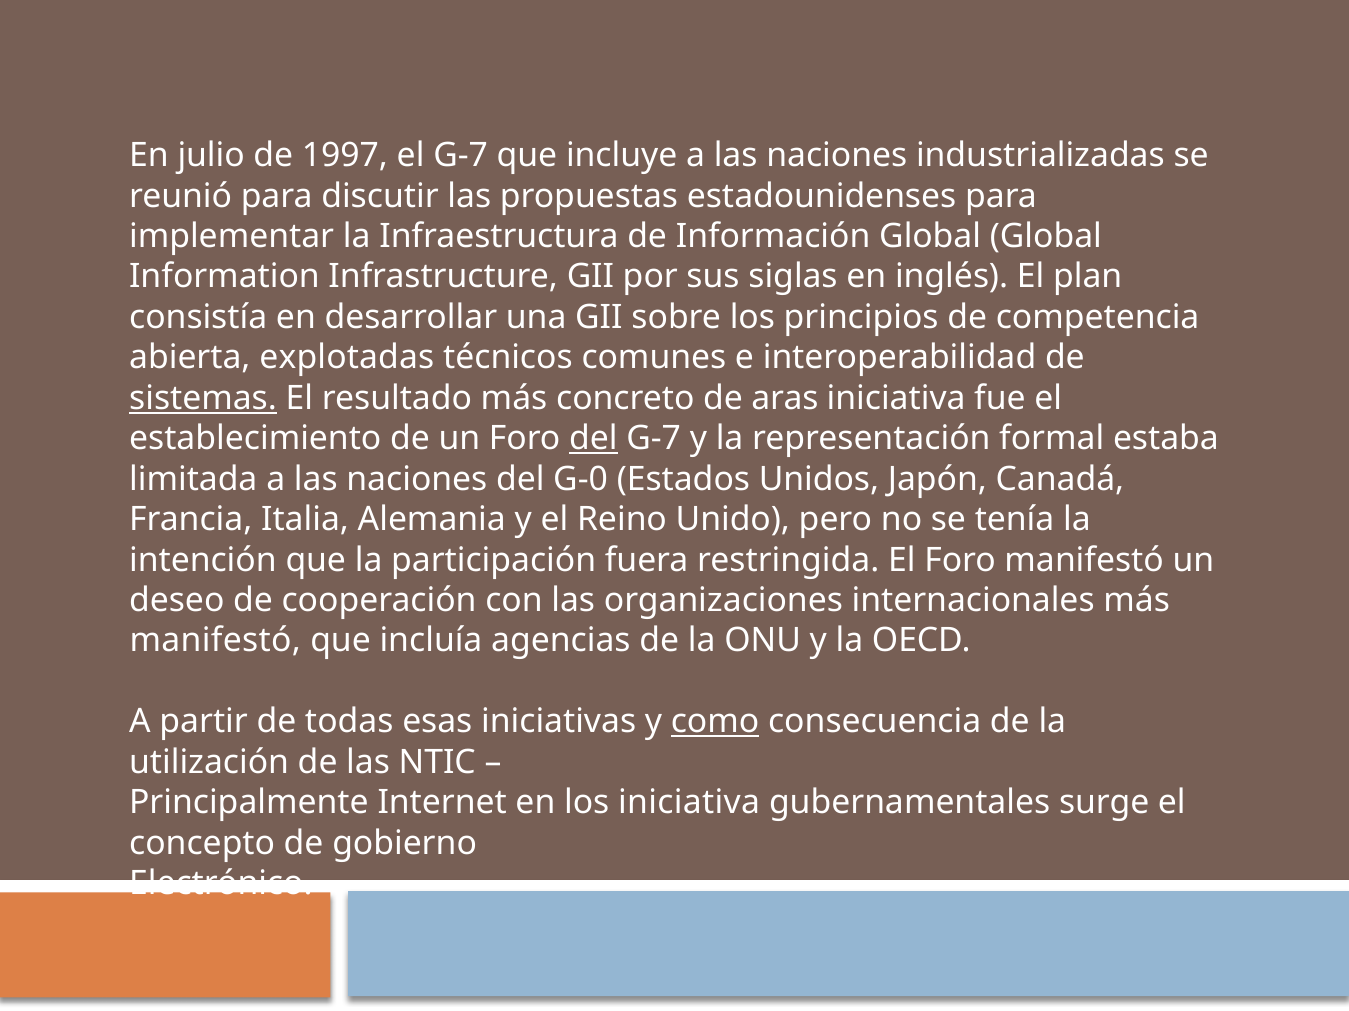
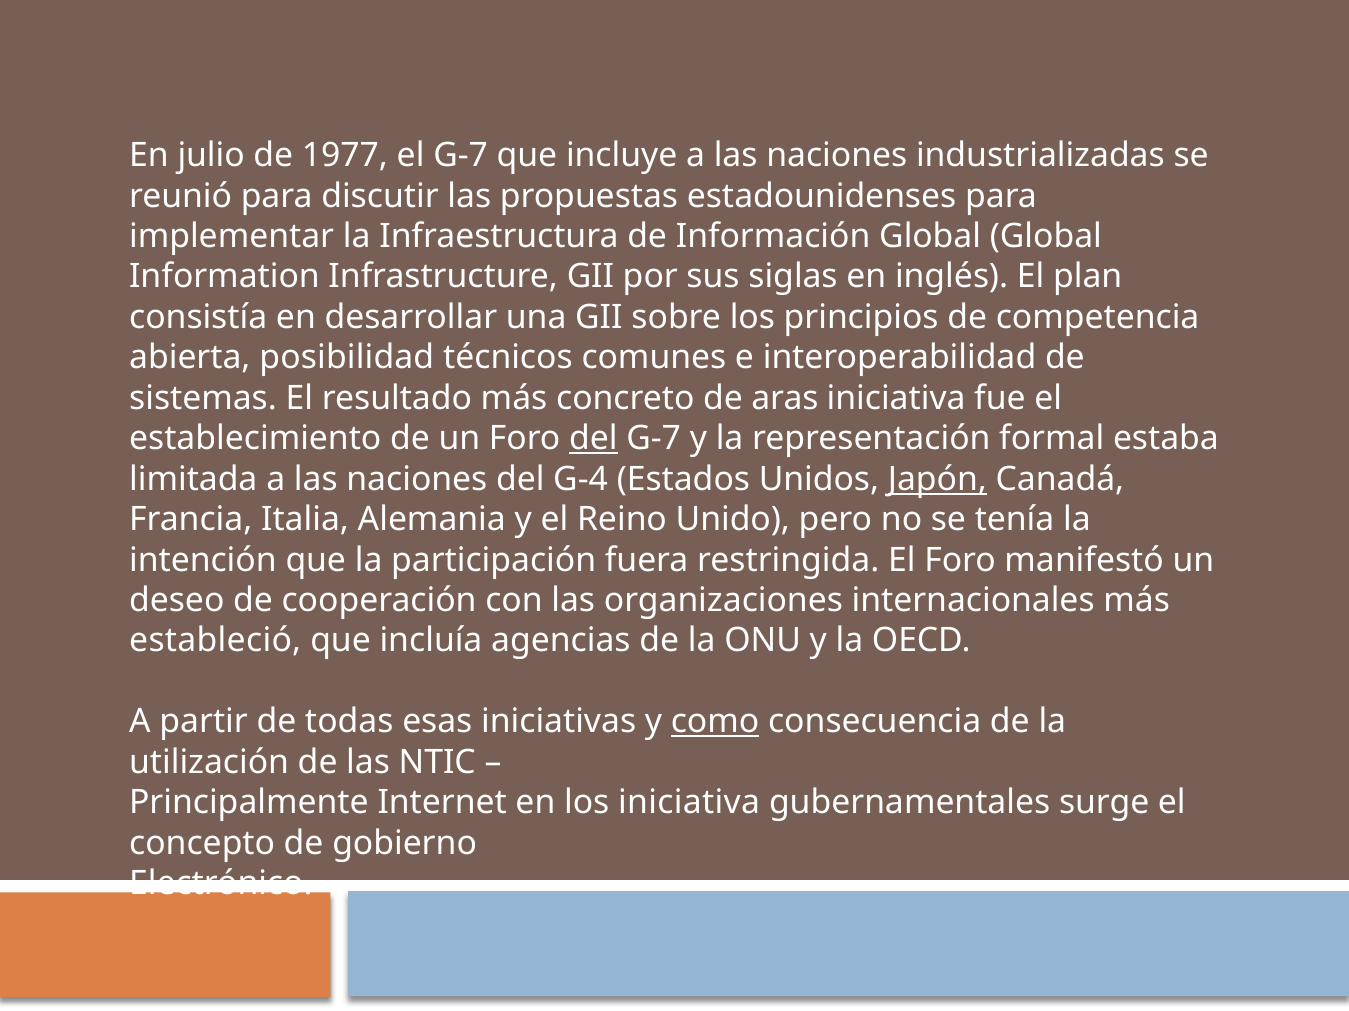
1997: 1997 -> 1977
explotadas: explotadas -> posibilidad
sistemas underline: present -> none
G-0: G-0 -> G-4
Japón underline: none -> present
manifestó at (215, 641): manifestó -> estableció
